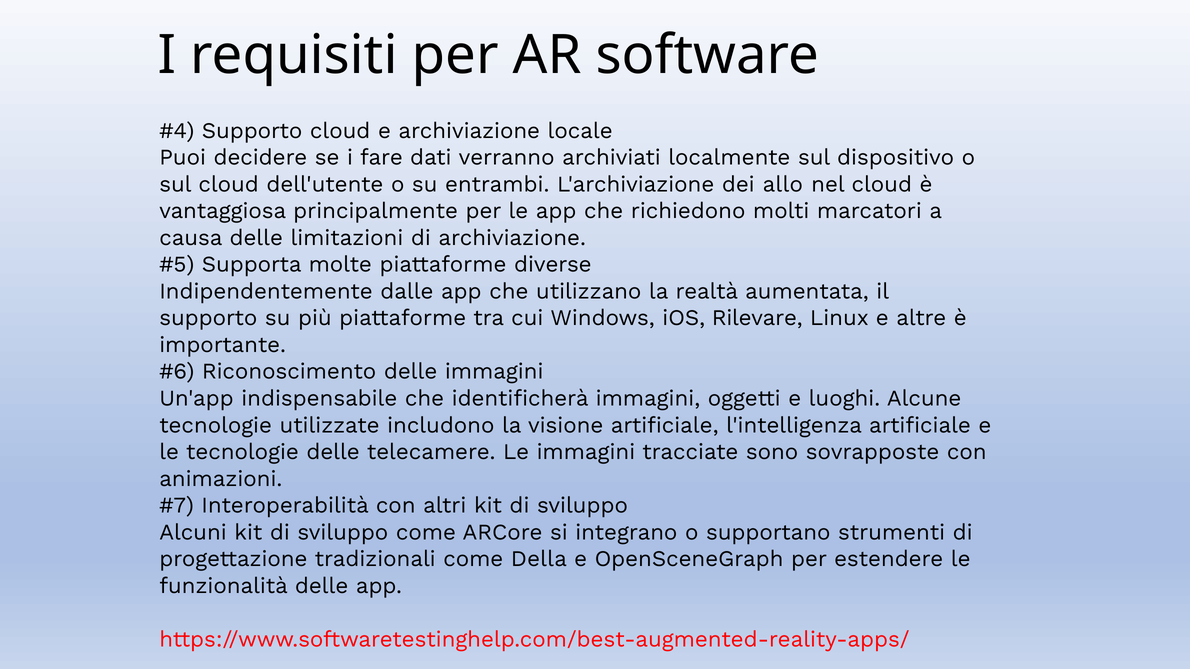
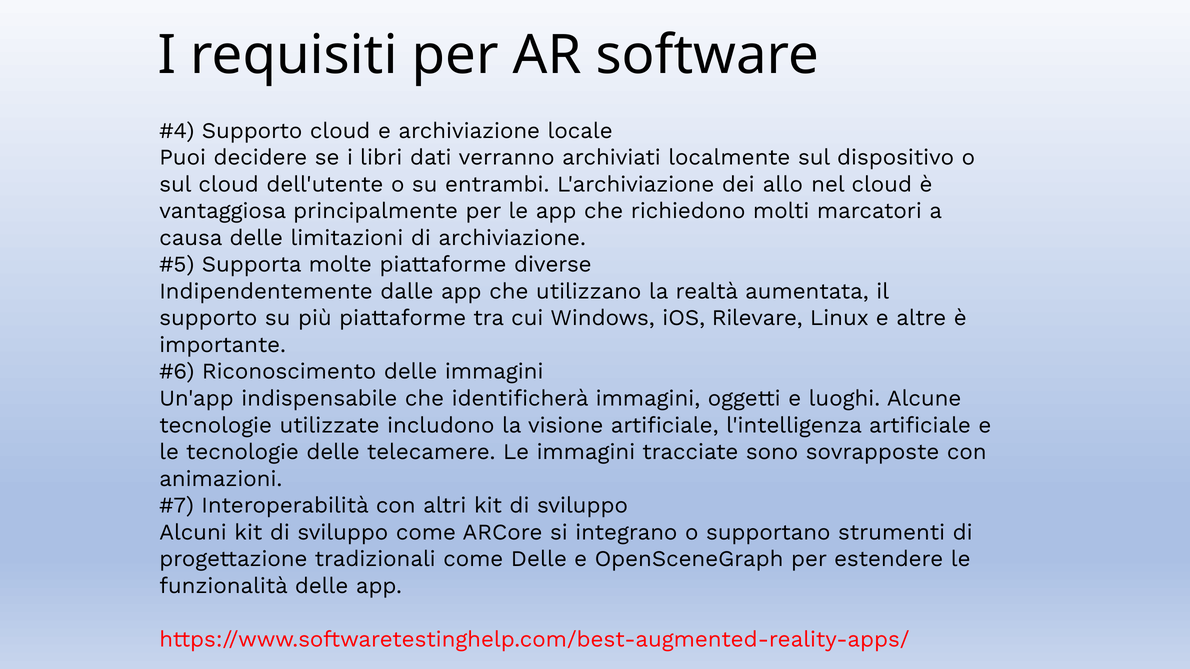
fare: fare -> libri
come Della: Della -> Delle
